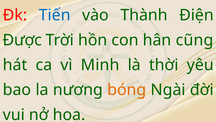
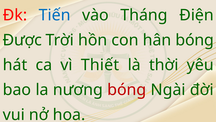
Thành: Thành -> Tháng
hân cũng: cũng -> bóng
Minh: Minh -> Thiết
bóng at (127, 90) colour: orange -> red
